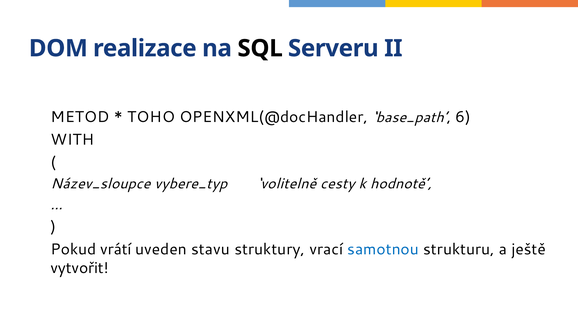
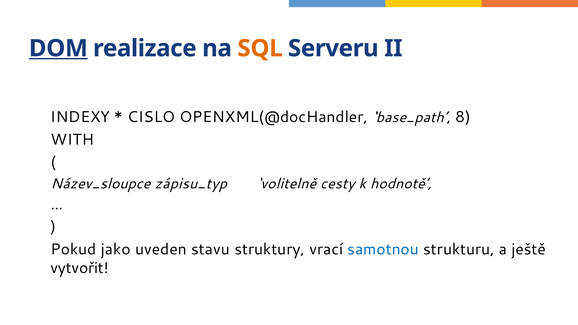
DOM underline: none -> present
SQL colour: black -> orange
METOD: METOD -> INDEXY
TOHO: TOHO -> CISLO
6: 6 -> 8
vybere_typ: vybere_typ -> zápisu_typ
vrátí: vrátí -> jako
